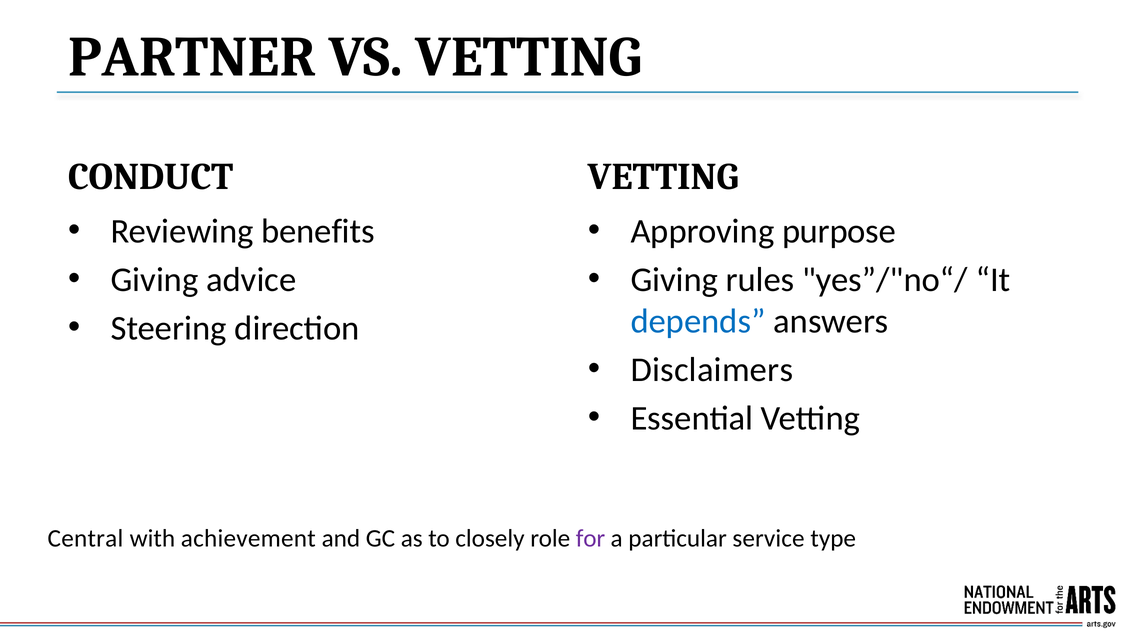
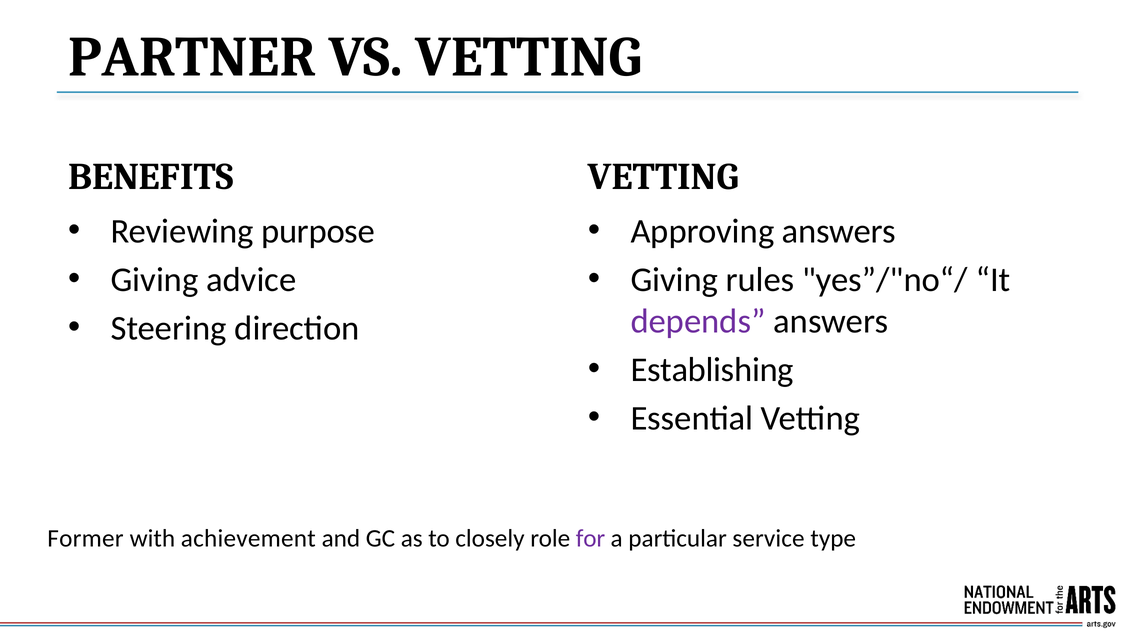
CONDUCT: CONDUCT -> BENEFITS
benefits: benefits -> purpose
Approving purpose: purpose -> answers
depends colour: blue -> purple
Disclaimers: Disclaimers -> Establishing
Central: Central -> Former
